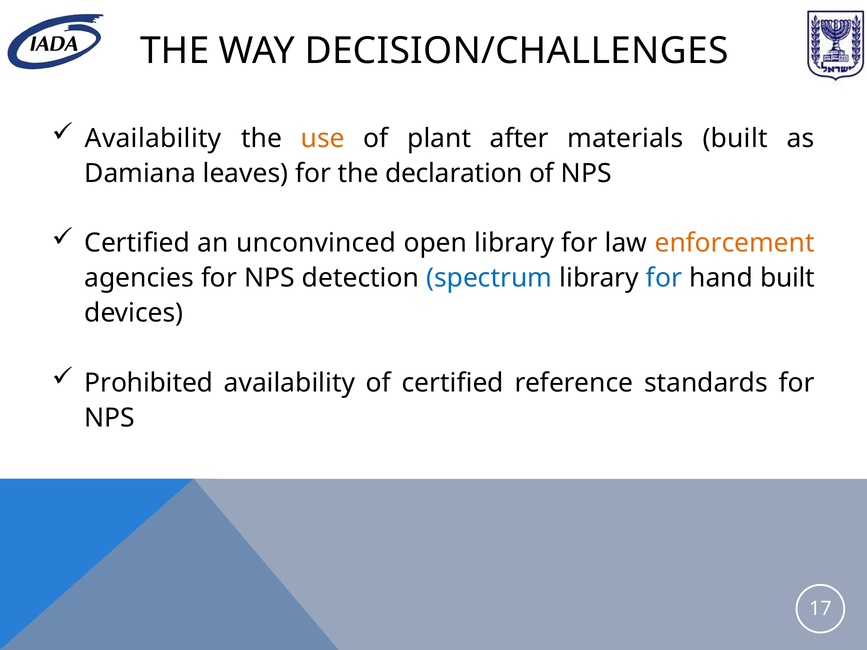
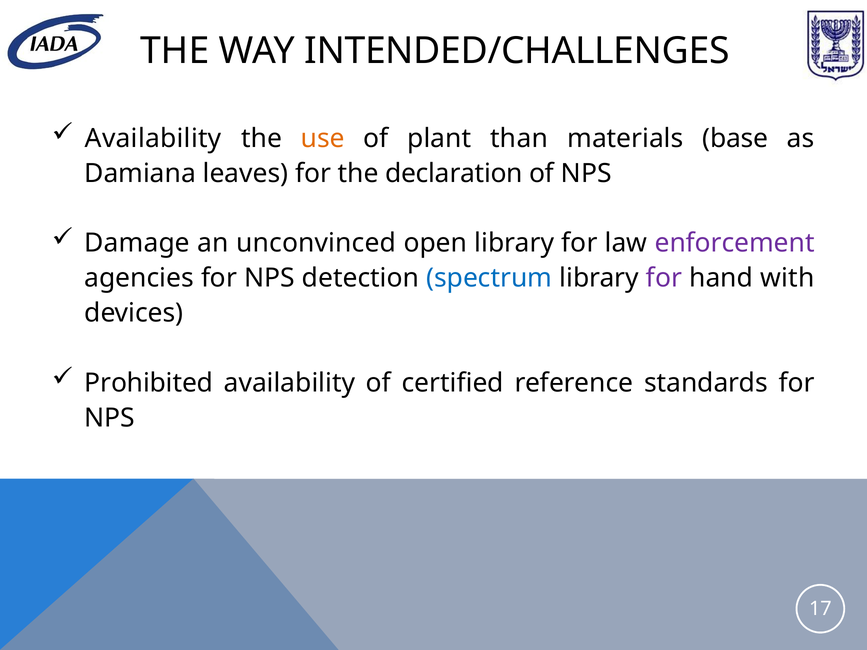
DECISION/CHALLENGES: DECISION/CHALLENGES -> INTENDED/CHALLENGES
after: after -> than
materials built: built -> base
Certified at (137, 243): Certified -> Damage
enforcement colour: orange -> purple
for at (664, 278) colour: blue -> purple
hand built: built -> with
